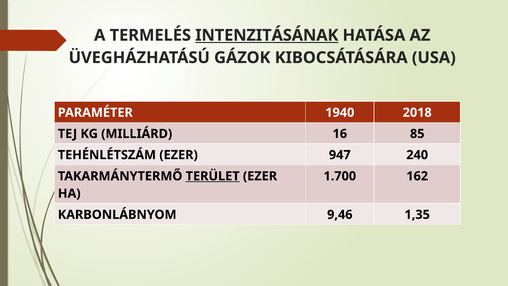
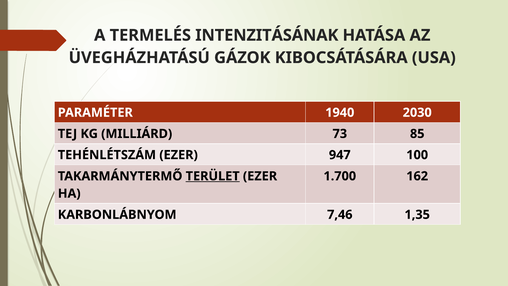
INTENZITÁSÁNAK underline: present -> none
2018: 2018 -> 2030
16: 16 -> 73
240: 240 -> 100
9,46: 9,46 -> 7,46
